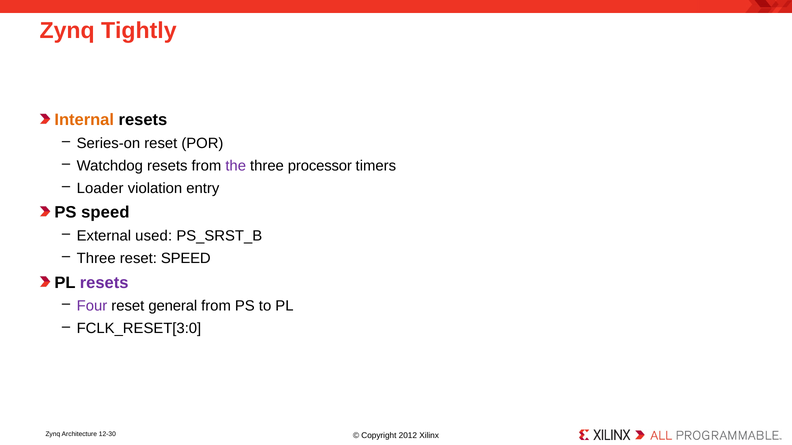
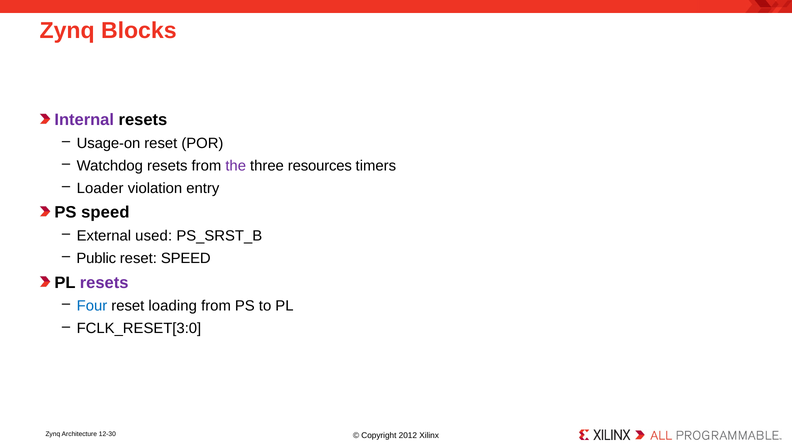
Tightly: Tightly -> Blocks
Internal colour: orange -> purple
Series-on: Series-on -> Usage-on
processor: processor -> resources
Three at (96, 259): Three -> Public
Four colour: purple -> blue
general: general -> loading
